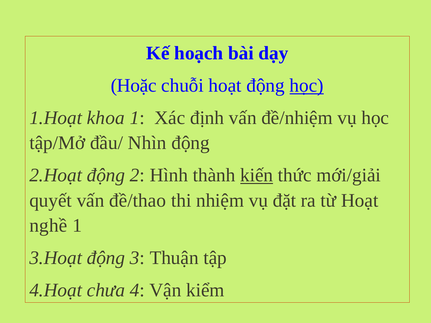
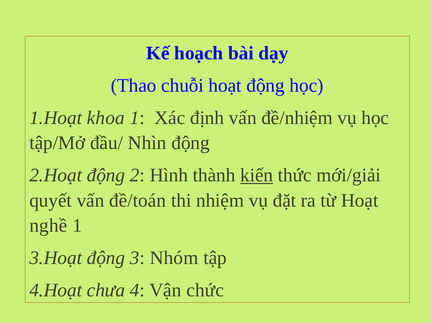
Hoặc: Hoặc -> Thao
học at (307, 86) underline: present -> none
đề/thao: đề/thao -> đề/toán
Thuận: Thuận -> Nhóm
kiểm: kiểm -> chức
